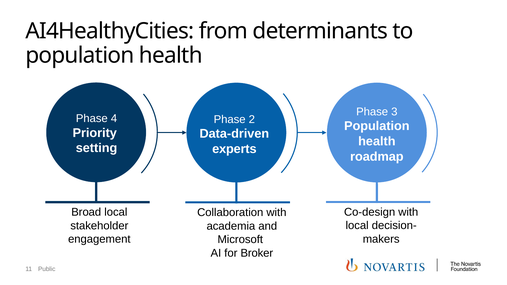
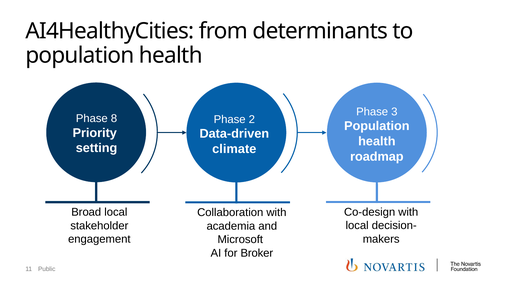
4: 4 -> 8
experts: experts -> climate
